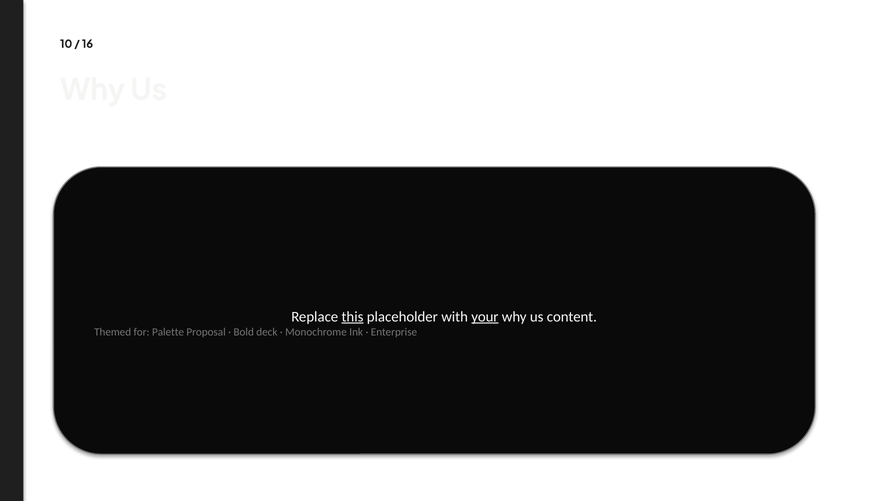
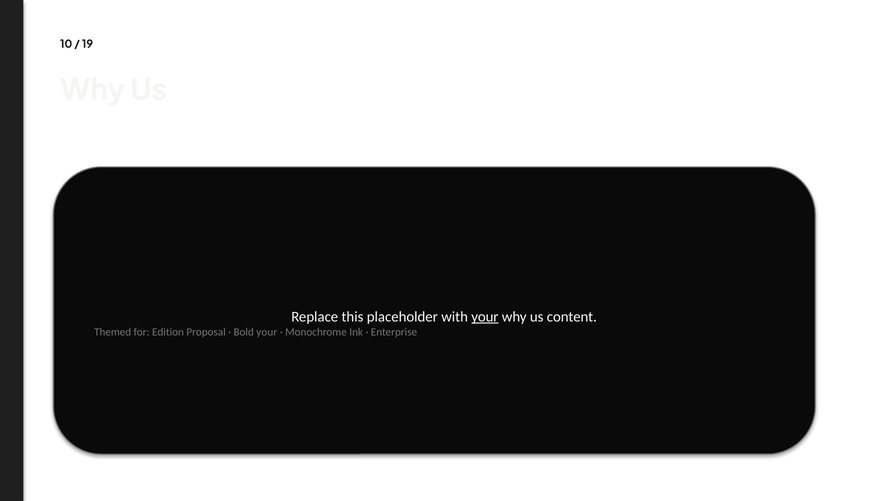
16: 16 -> 19
this underline: present -> none
Palette: Palette -> Edition
Bold deck: deck -> your
